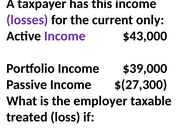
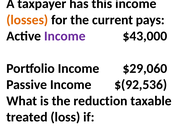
losses colour: purple -> orange
only: only -> pays
$39,000: $39,000 -> $29,060
$(27,300: $(27,300 -> $(92,536
employer: employer -> reduction
